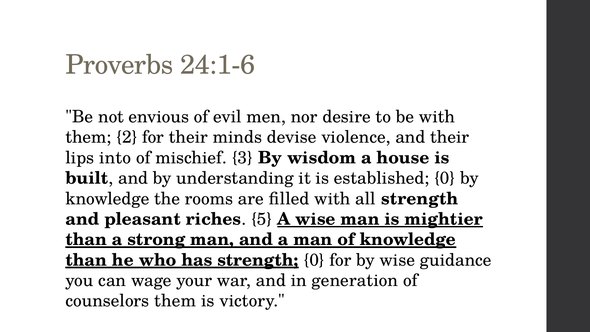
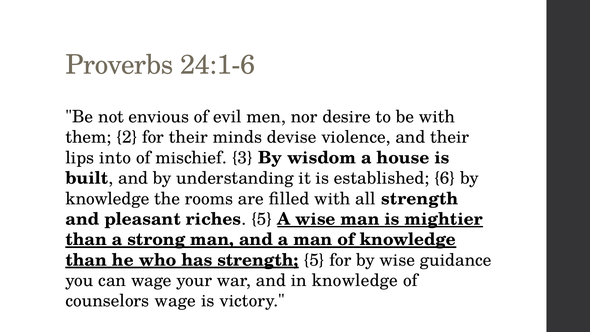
established 0: 0 -> 6
strength 0: 0 -> 5
in generation: generation -> knowledge
counselors them: them -> wage
